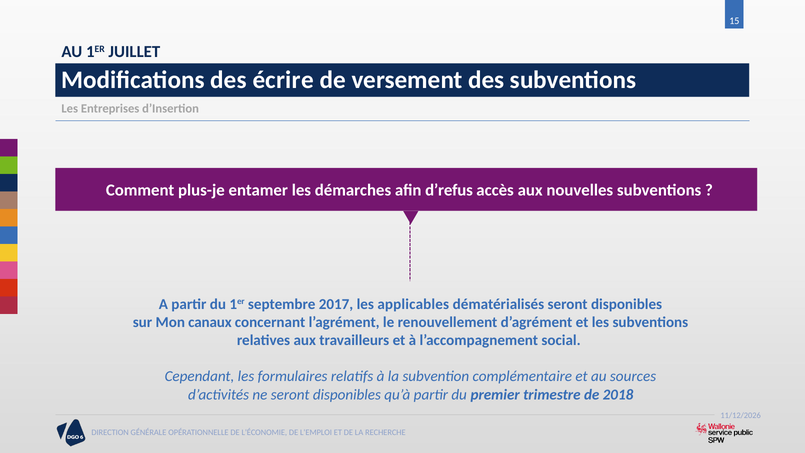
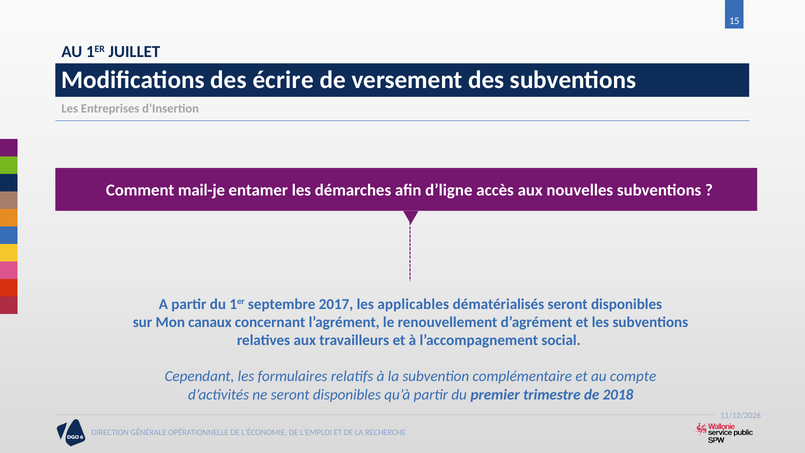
plus-je: plus-je -> mail-je
d’refus: d’refus -> d’ligne
sources: sources -> compte
